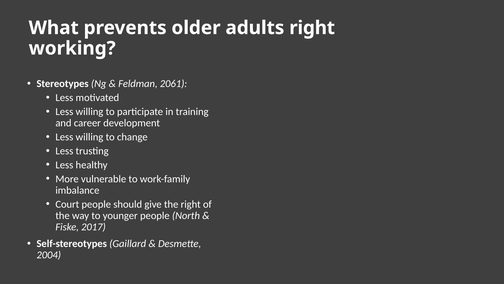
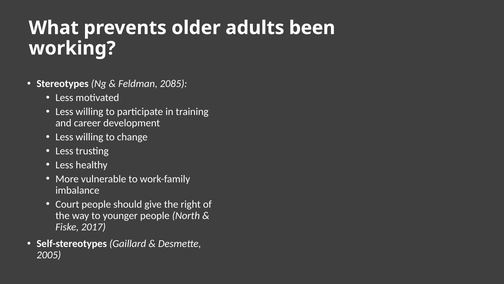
adults right: right -> been
2061: 2061 -> 2085
2004: 2004 -> 2005
